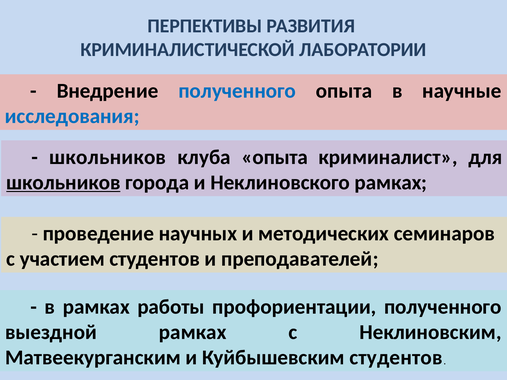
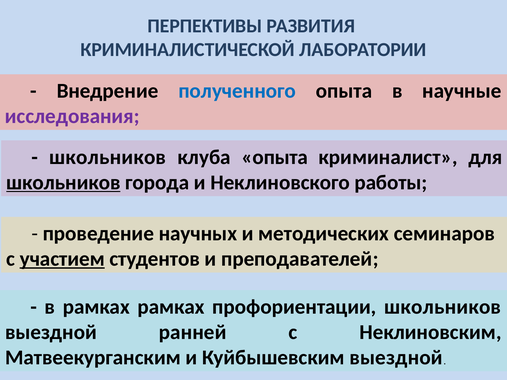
исследования colour: blue -> purple
Неклиновского рамках: рамках -> работы
участием underline: none -> present
рамках работы: работы -> рамках
профориентации полученного: полученного -> школьников
выездной рамках: рамках -> ранней
Куйбышевским студентов: студентов -> выездной
